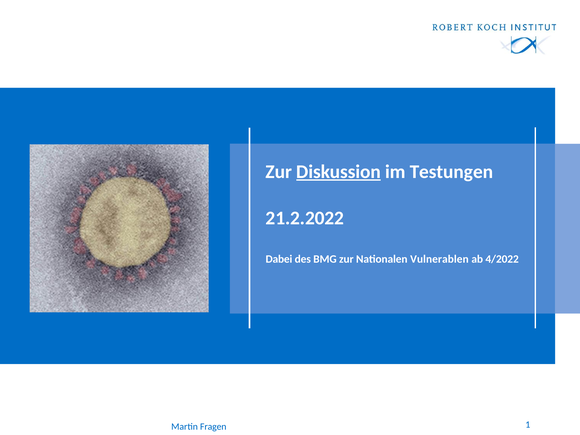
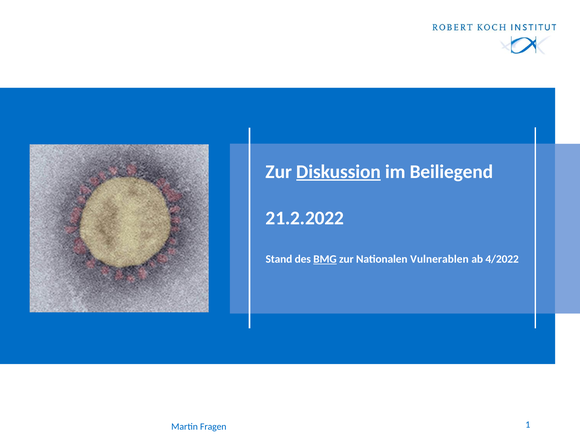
Testungen: Testungen -> Beiliegend
Dabei: Dabei -> Stand
BMG underline: none -> present
